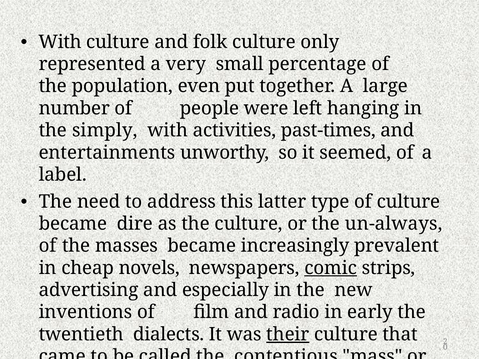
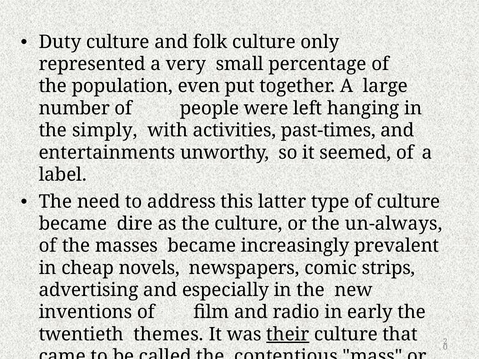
With at (60, 42): With -> Duty
comic underline: present -> none
dialects: dialects -> themes
